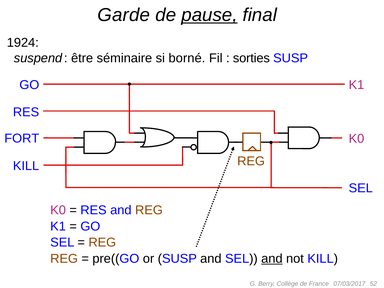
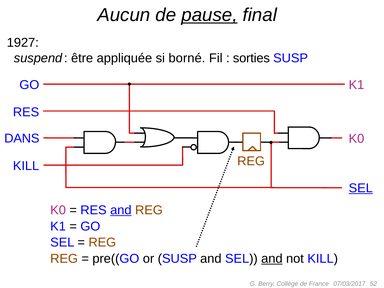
Garde: Garde -> Aucun
1924: 1924 -> 1927
séminaire: séminaire -> appliquée
FORT: FORT -> DANS
SEL at (361, 188) underline: none -> present
and at (121, 210) underline: none -> present
